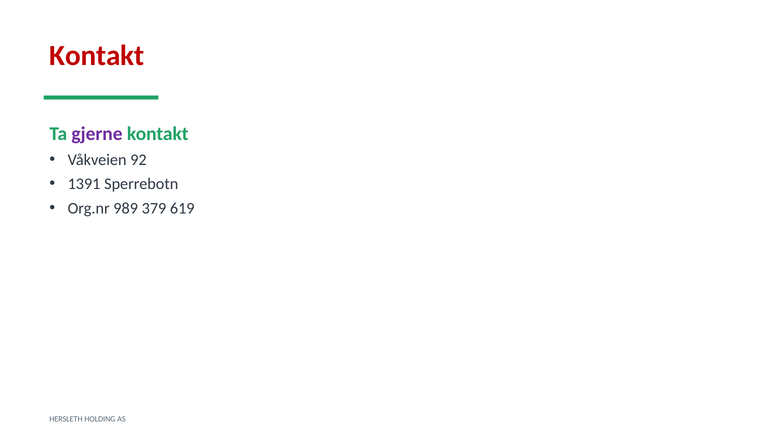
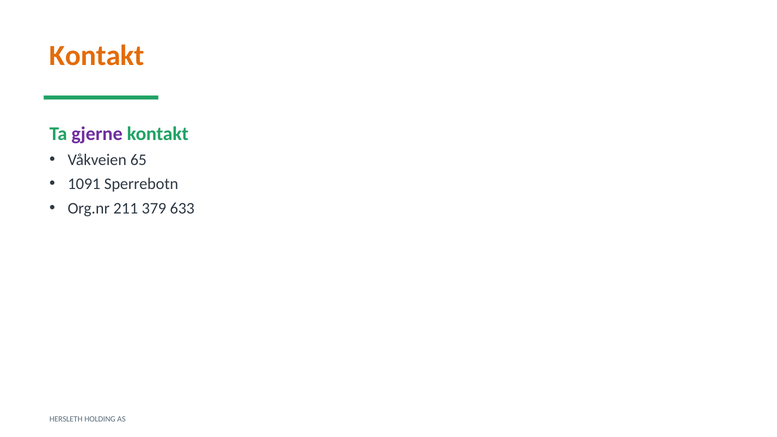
Kontakt at (97, 55) colour: red -> orange
92: 92 -> 65
1391: 1391 -> 1091
989: 989 -> 211
619: 619 -> 633
